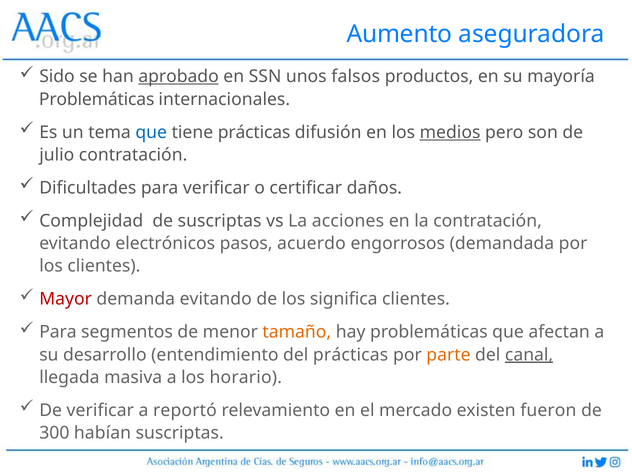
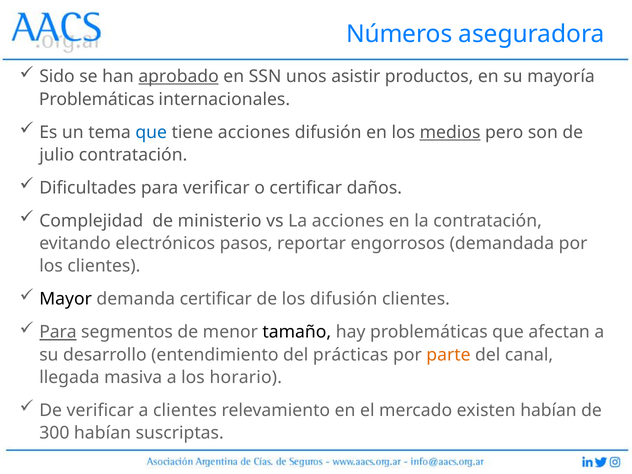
Aumento: Aumento -> Números
falsos: falsos -> asistir
tiene prácticas: prácticas -> acciones
de suscriptas: suscriptas -> ministerio
acuerdo: acuerdo -> reportar
Mayor colour: red -> black
demanda evitando: evitando -> certificar
los significa: significa -> difusión
Para at (58, 332) underline: none -> present
tamaño colour: orange -> black
canal underline: present -> none
a reportó: reportó -> clientes
existen fueron: fueron -> habían
